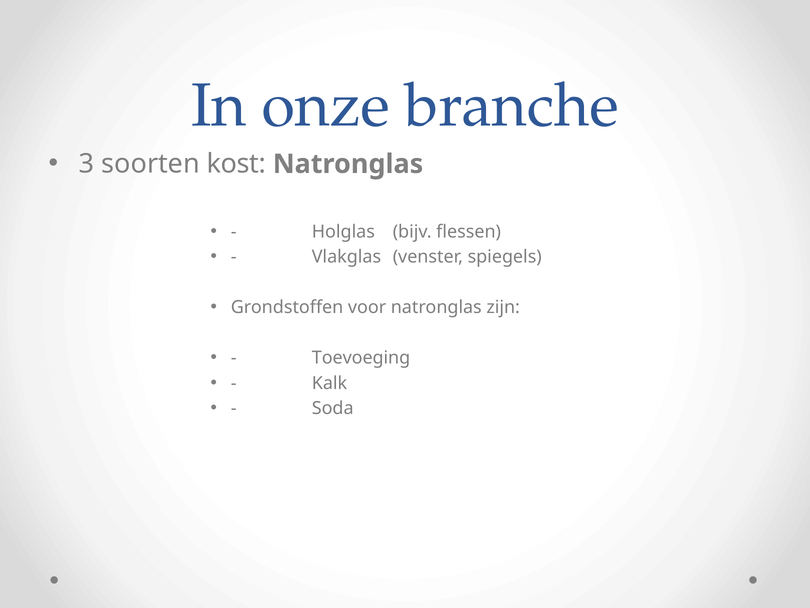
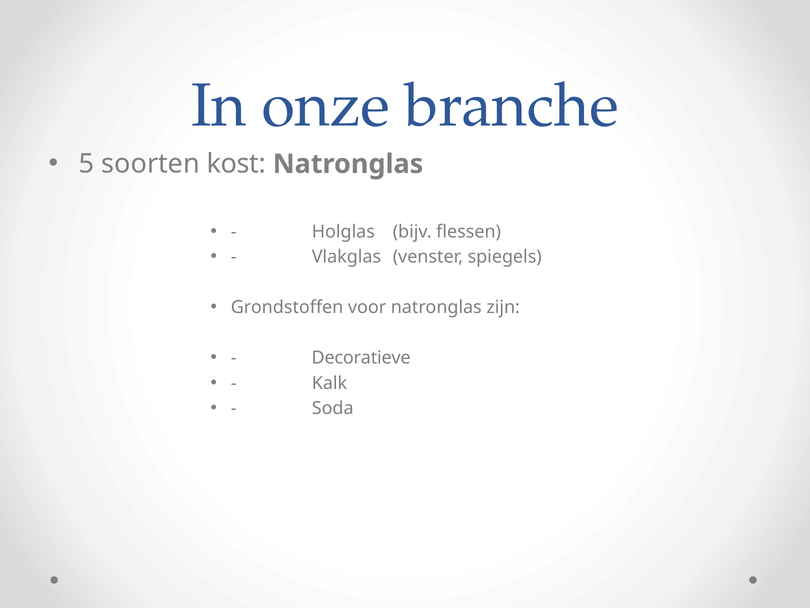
3: 3 -> 5
Toevoeging: Toevoeging -> Decoratieve
